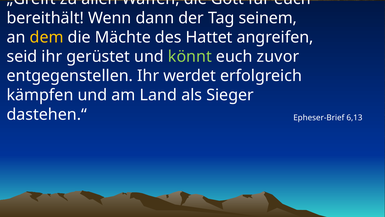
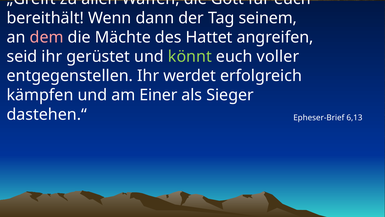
dem colour: yellow -> pink
zuvor: zuvor -> voller
Land: Land -> Einer
